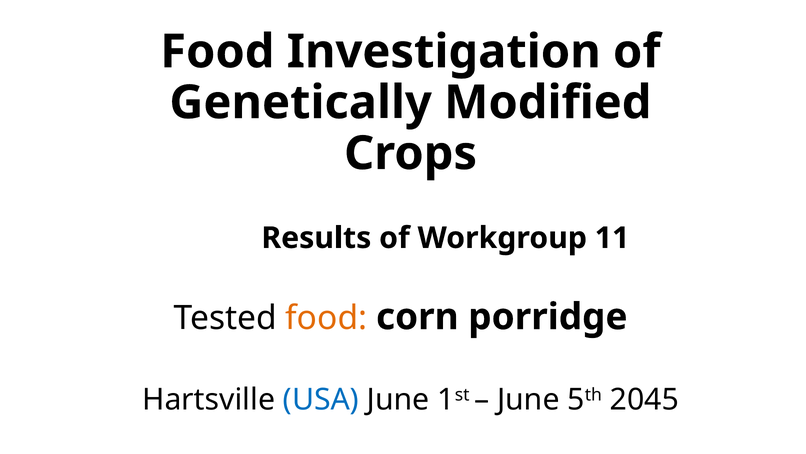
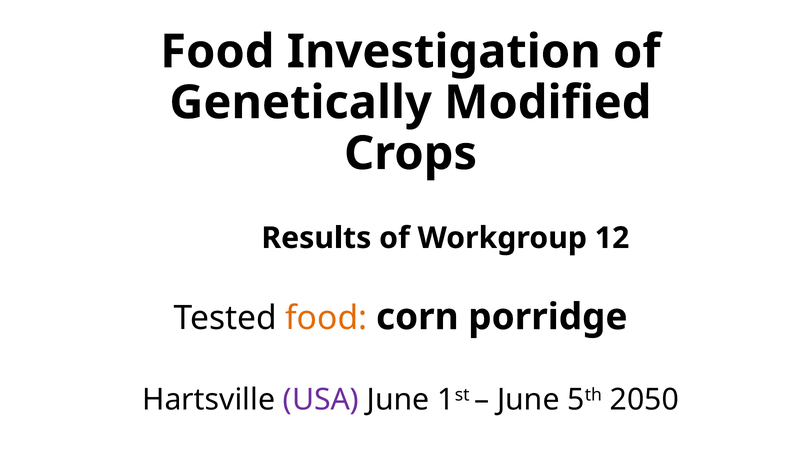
11: 11 -> 12
USA colour: blue -> purple
2045: 2045 -> 2050
